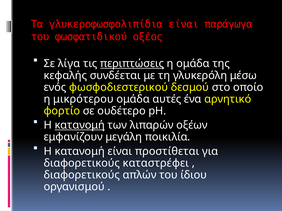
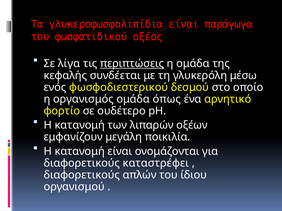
μικρότερου: μικρότερου -> οργανισμός
αυτές: αυτές -> όπως
κατανομή at (80, 125) underline: present -> none
προστίθεται: προστίθεται -> ονομάζονται
